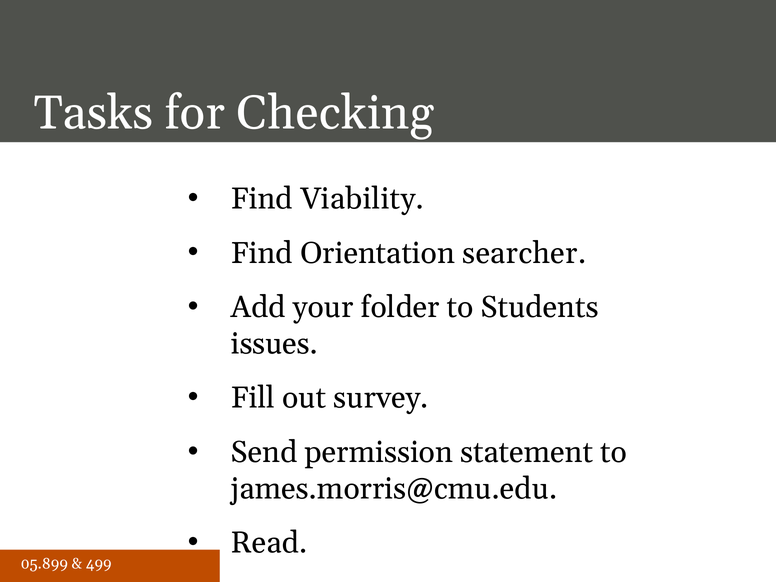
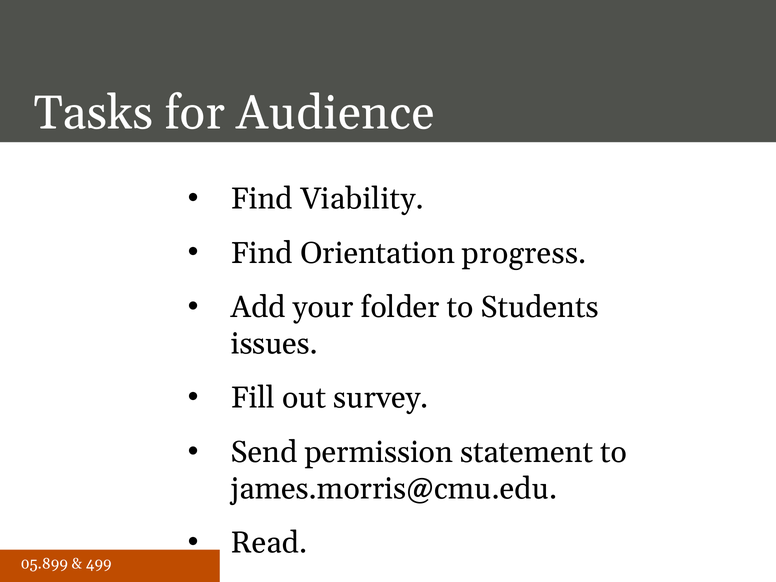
Checking: Checking -> Audience
searcher: searcher -> progress
